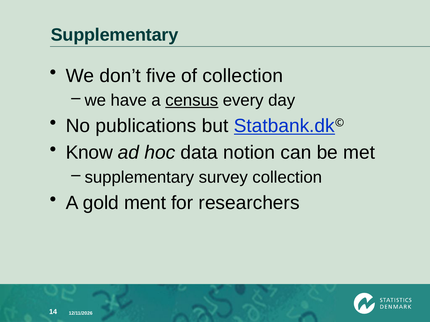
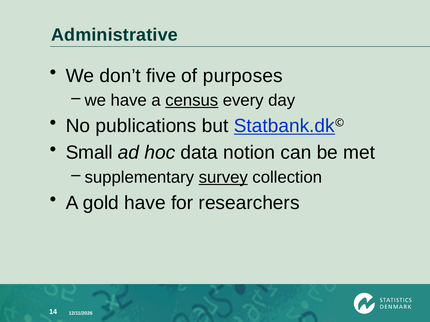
Supplementary at (115, 35): Supplementary -> Administrative
of collection: collection -> purposes
Know: Know -> Small
survey underline: none -> present
gold ment: ment -> have
